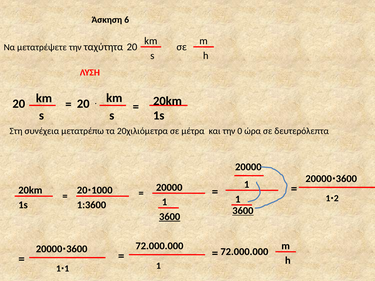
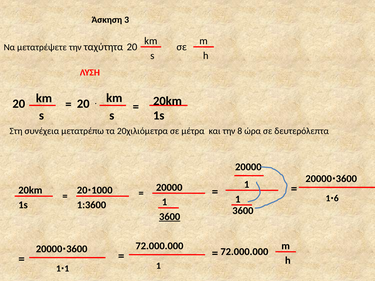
6: 6 -> 3
0: 0 -> 8
2: 2 -> 6
3600 at (243, 211) underline: present -> none
